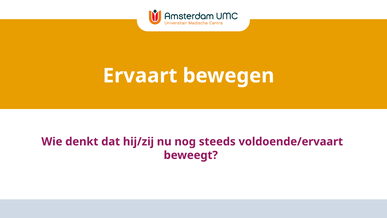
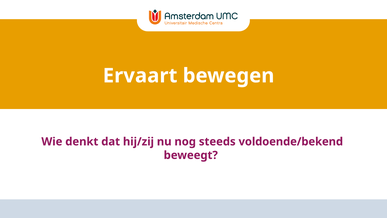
voldoende/ervaart: voldoende/ervaart -> voldoende/bekend
